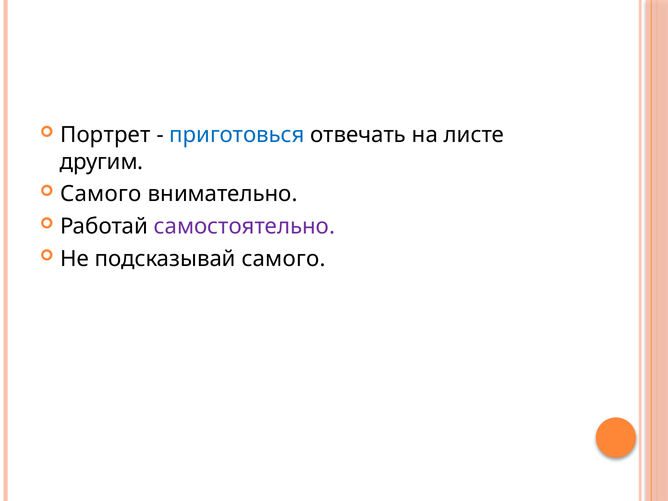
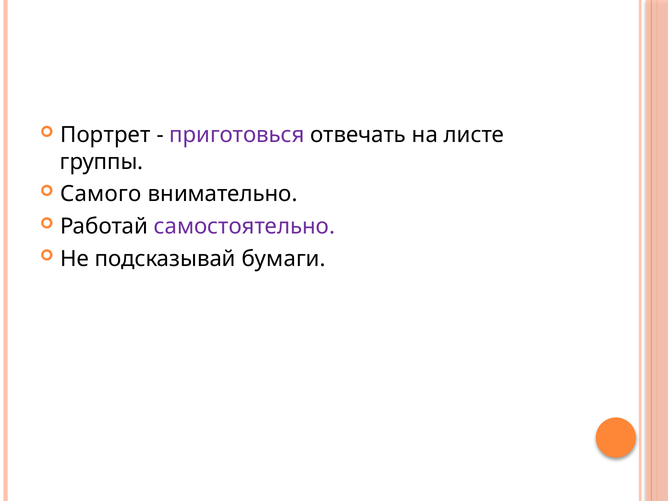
приготовься colour: blue -> purple
другим: другим -> группы
подсказывай самого: самого -> бумаги
